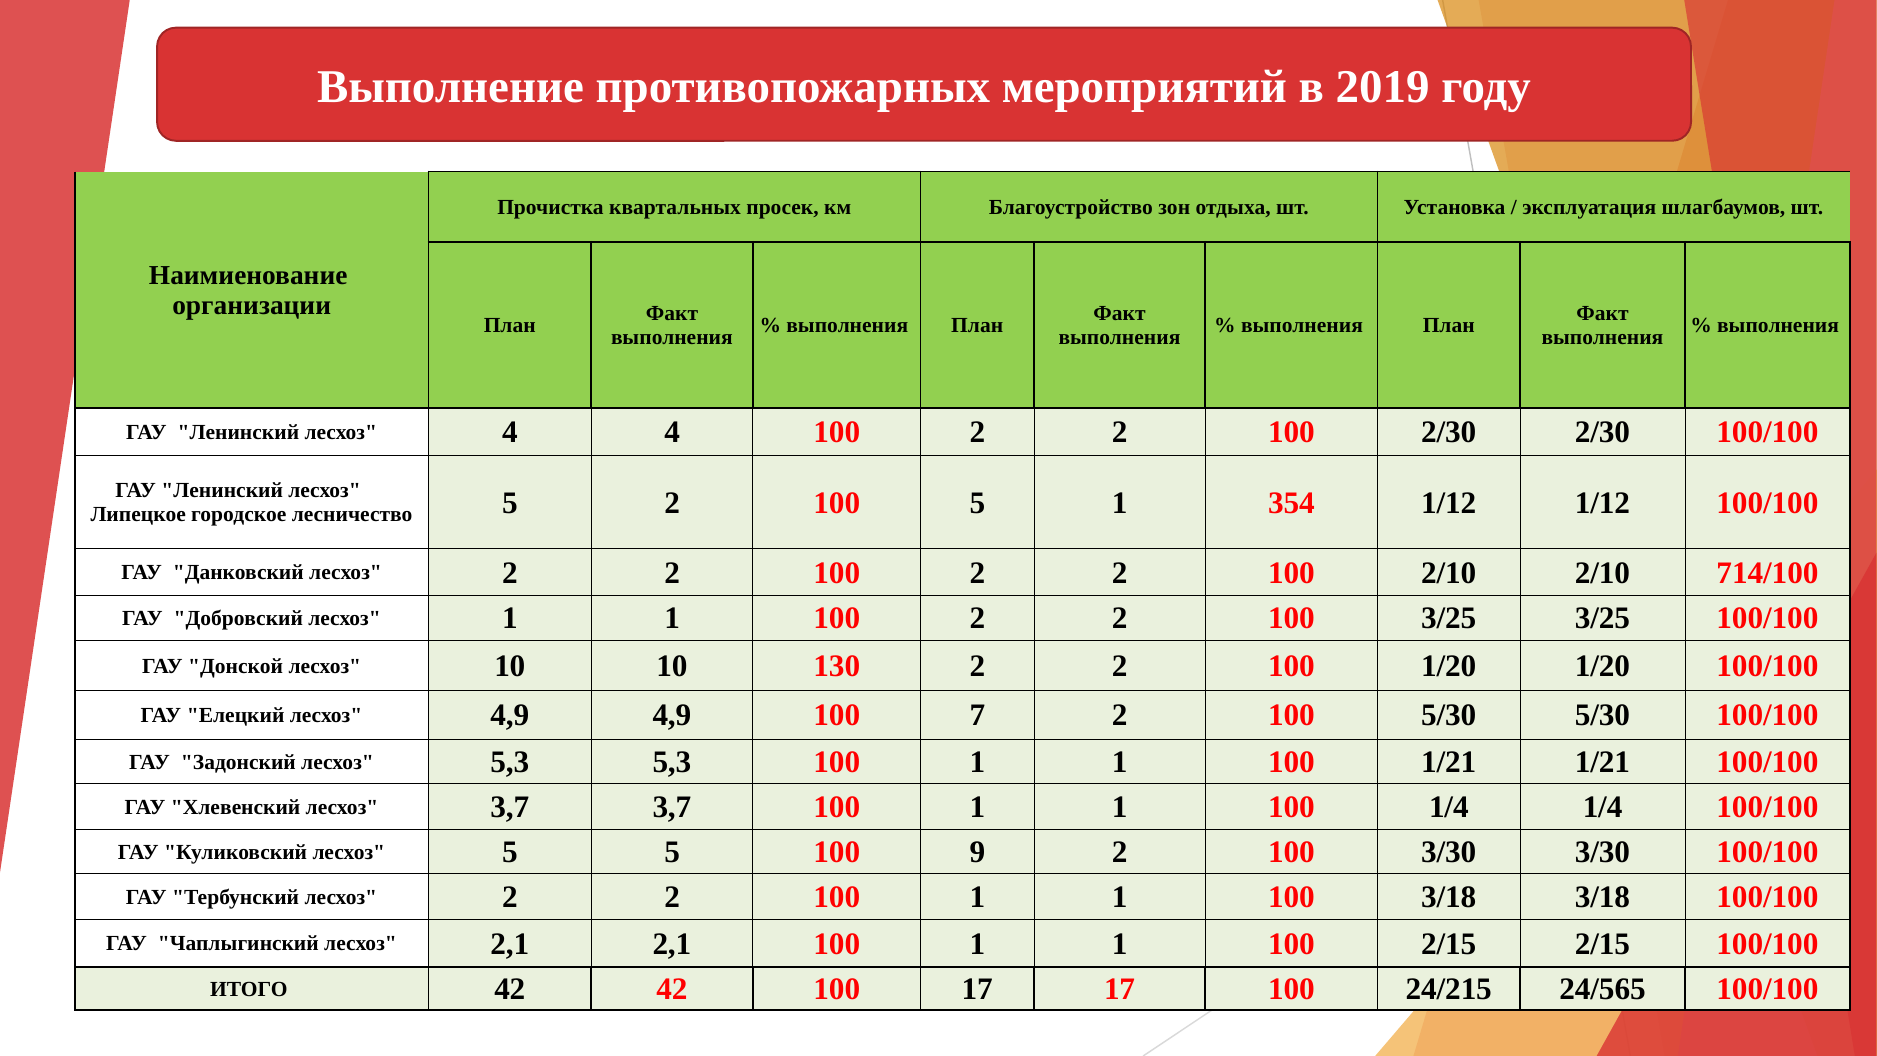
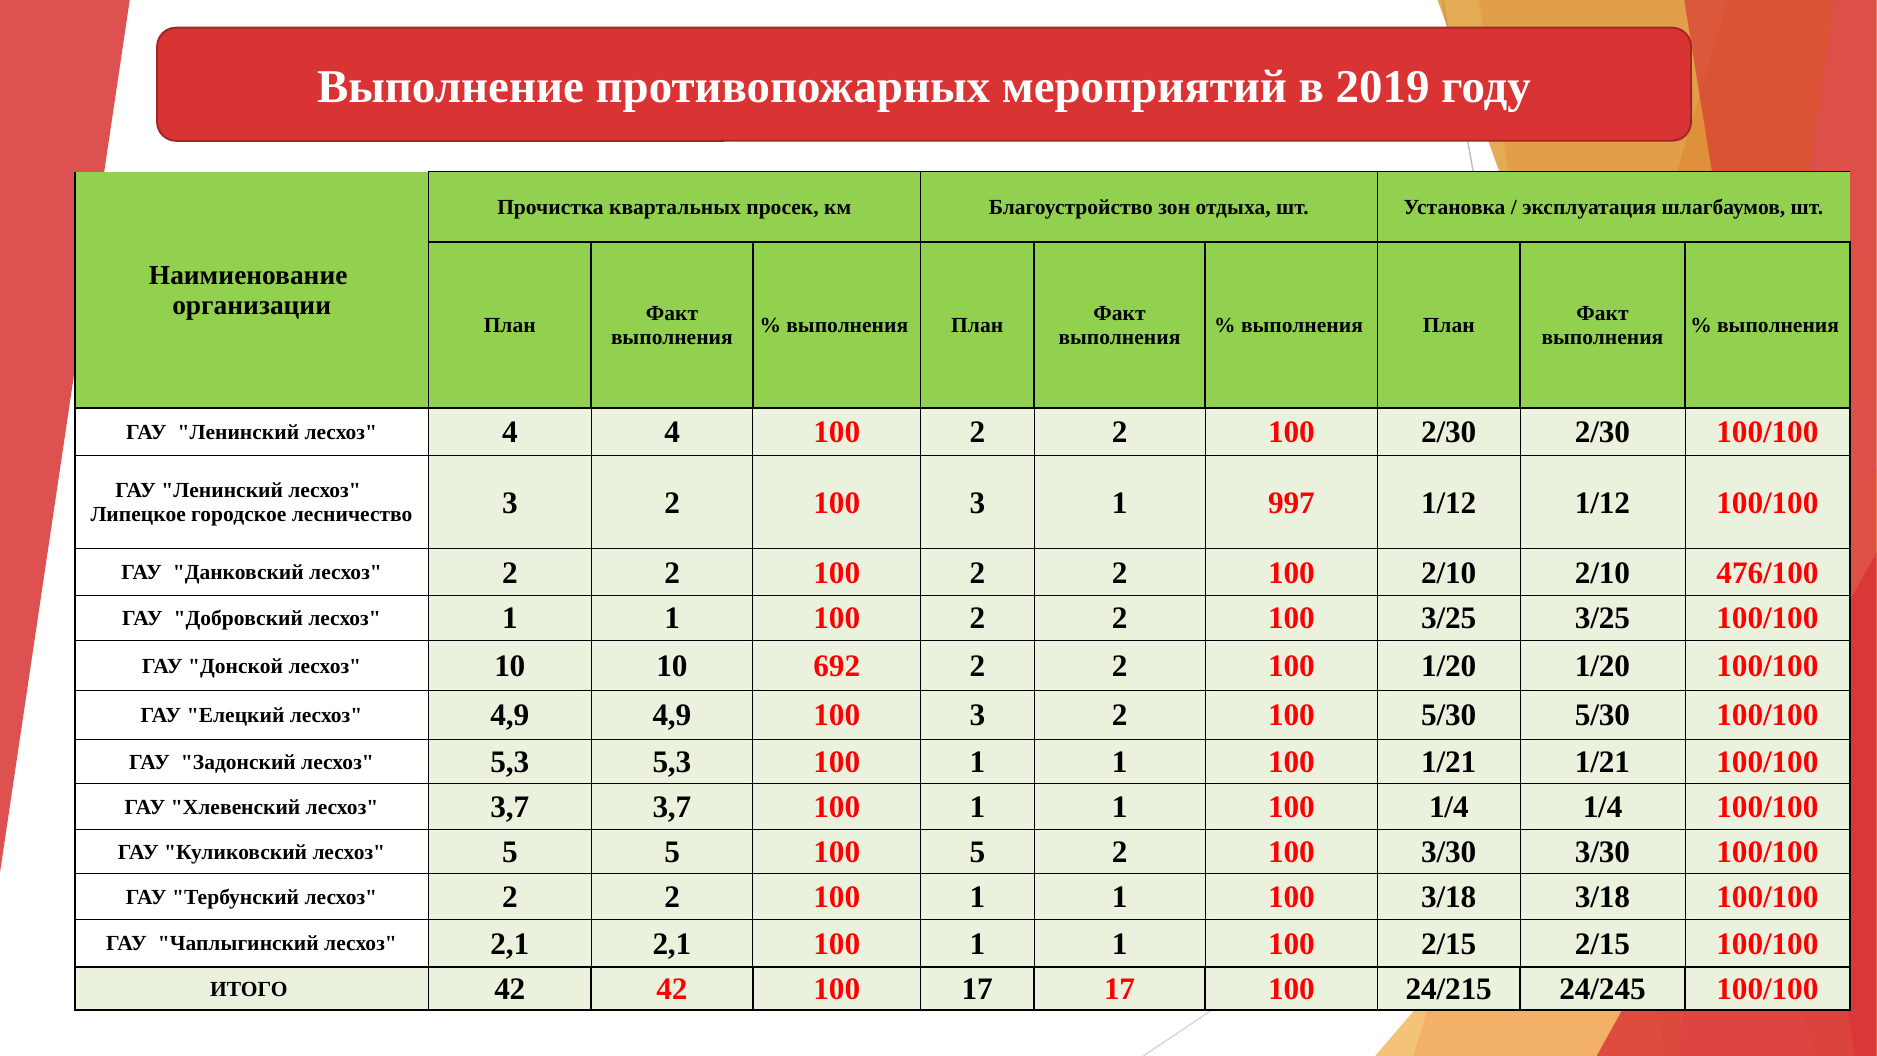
лесничество 5: 5 -> 3
2 100 5: 5 -> 3
354: 354 -> 997
714/100: 714/100 -> 476/100
130: 130 -> 692
4,9 100 7: 7 -> 3
100 9: 9 -> 5
24/565: 24/565 -> 24/245
